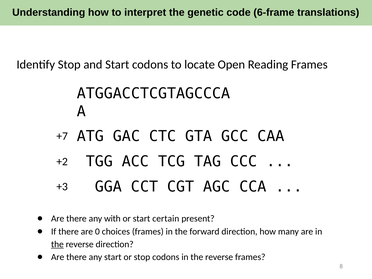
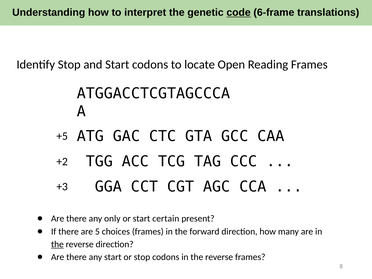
code underline: none -> present
+7: +7 -> +5
with: with -> only
0: 0 -> 5
